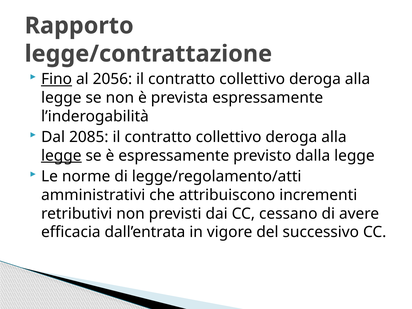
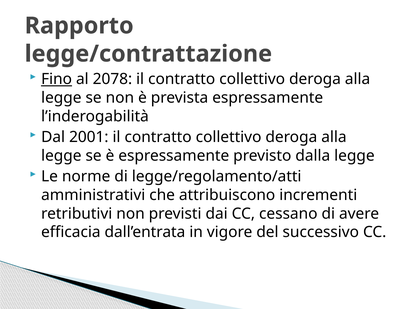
2056: 2056 -> 2078
2085: 2085 -> 2001
legge at (61, 156) underline: present -> none
